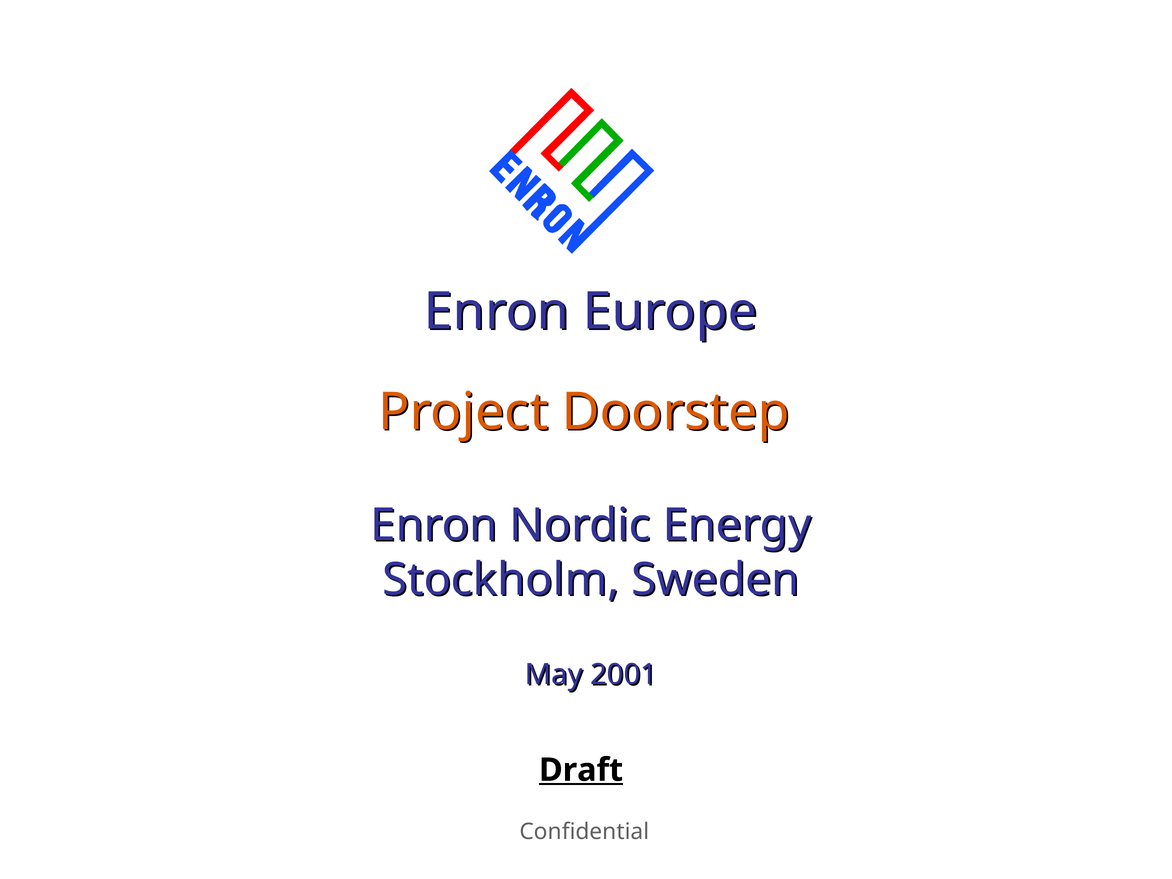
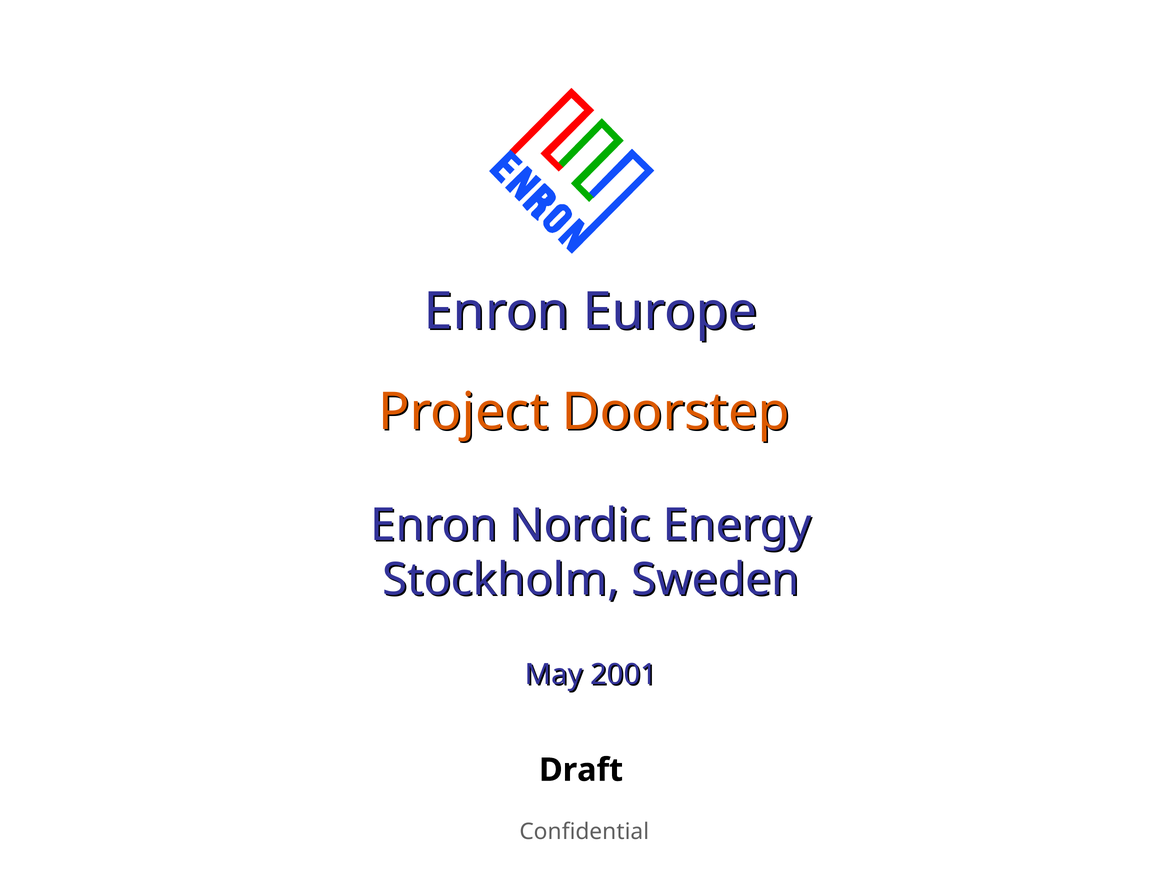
Draft underline: present -> none
